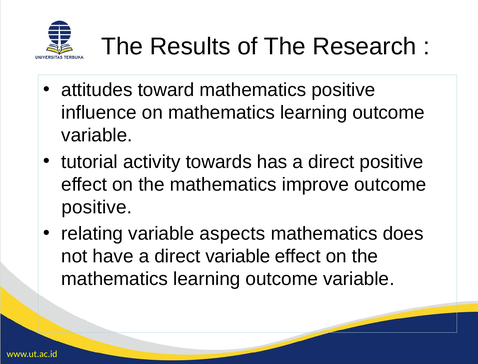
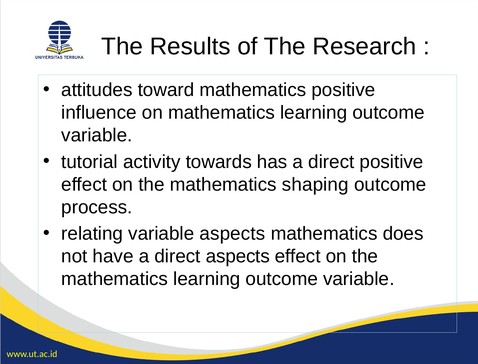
improve: improve -> shaping
positive at (97, 207): positive -> process
direct variable: variable -> aspects
